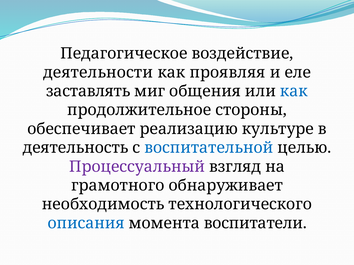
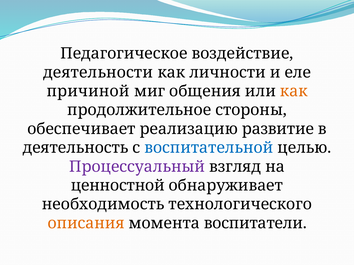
проявляя: проявляя -> личности
заставлять: заставлять -> причиной
как at (294, 91) colour: blue -> orange
культуре: культуре -> развитие
грамотного: грамотного -> ценностной
описания colour: blue -> orange
